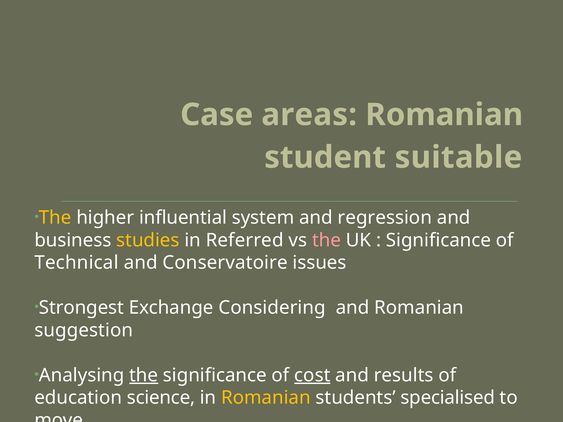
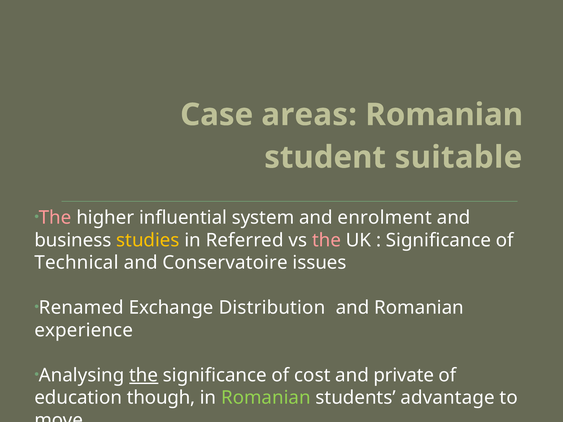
The at (55, 218) colour: yellow -> pink
regression: regression -> enrolment
Strongest: Strongest -> Renamed
Considering: Considering -> Distribution
suggestion: suggestion -> experience
cost underline: present -> none
results: results -> private
science: science -> though
Romanian at (266, 398) colour: yellow -> light green
specialised: specialised -> advantage
